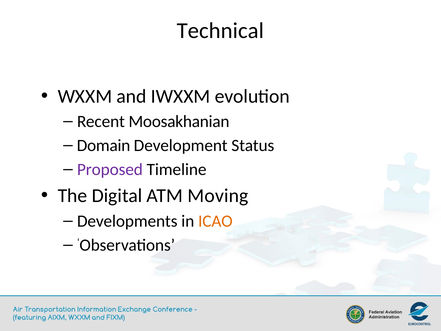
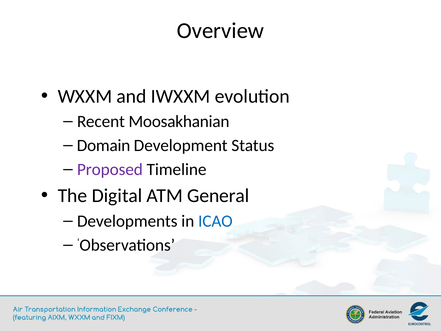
Technical: Technical -> Overview
Moving: Moving -> General
ICAO colour: orange -> blue
